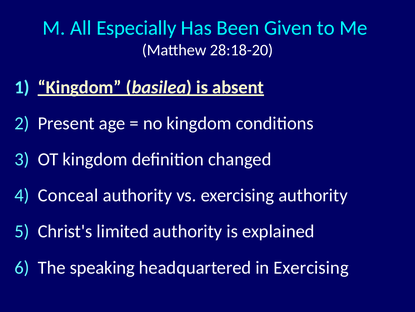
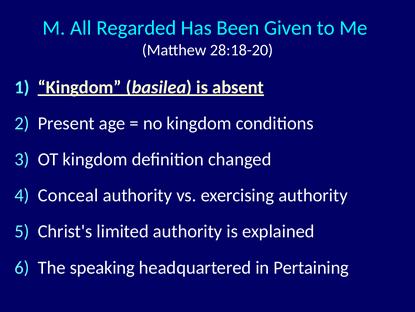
Especially: Especially -> Regarded
in Exercising: Exercising -> Pertaining
